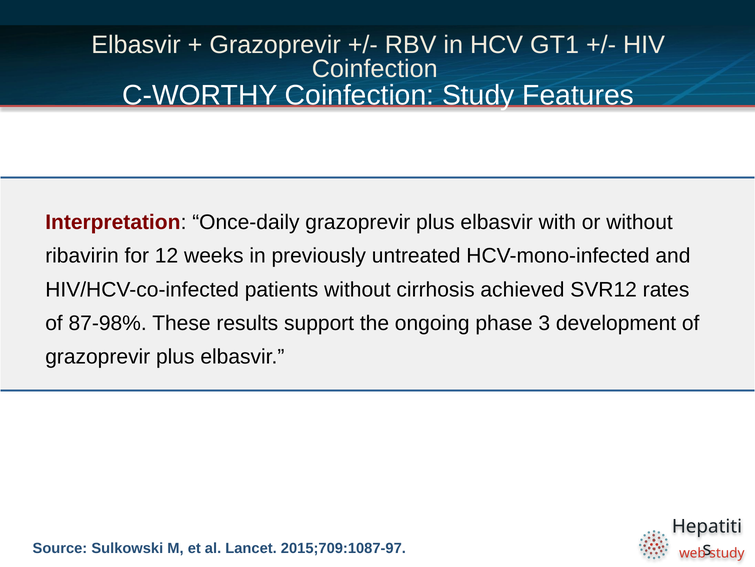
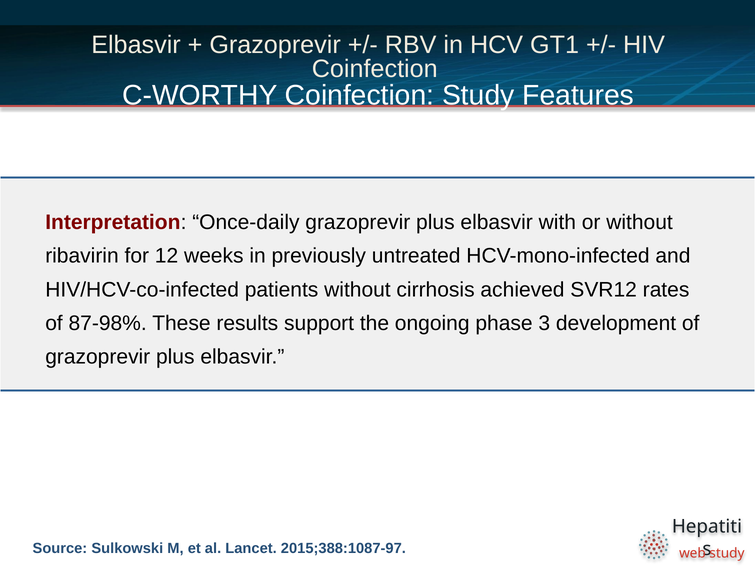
2015;709:1087-97: 2015;709:1087-97 -> 2015;388:1087-97
